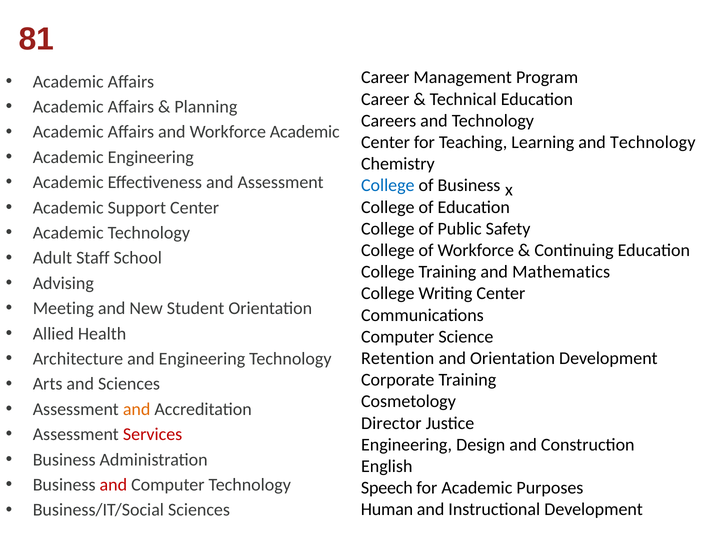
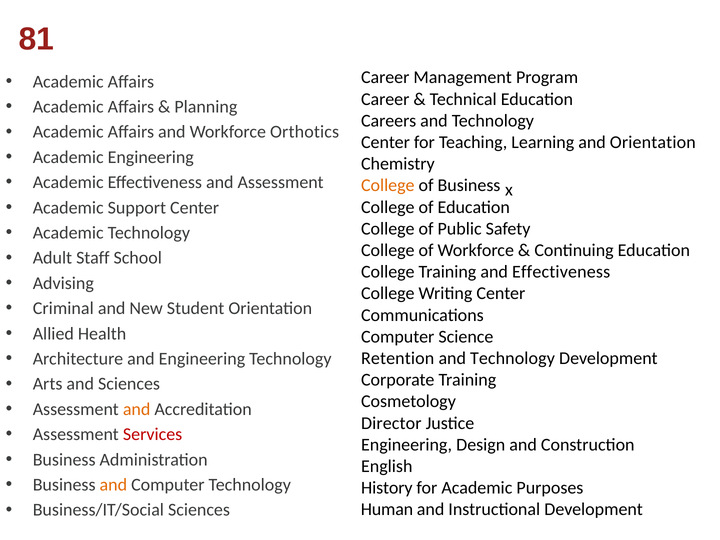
Workforce Academic: Academic -> Orthotics
Learning and Technology: Technology -> Orientation
College at (388, 186) colour: blue -> orange
and Mathematics: Mathematics -> Effectiveness
Meeting: Meeting -> Criminal
Orientation at (512, 358): Orientation -> Technology
and at (113, 485) colour: red -> orange
Speech: Speech -> History
